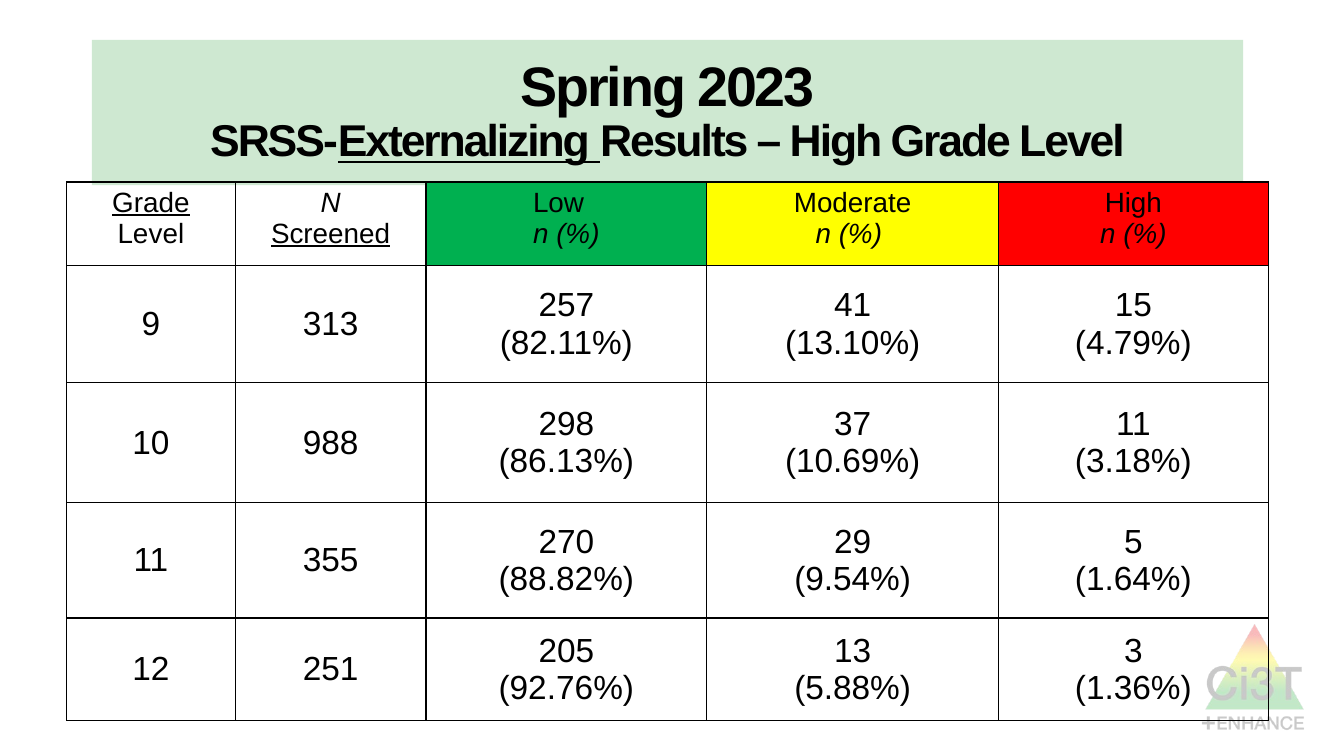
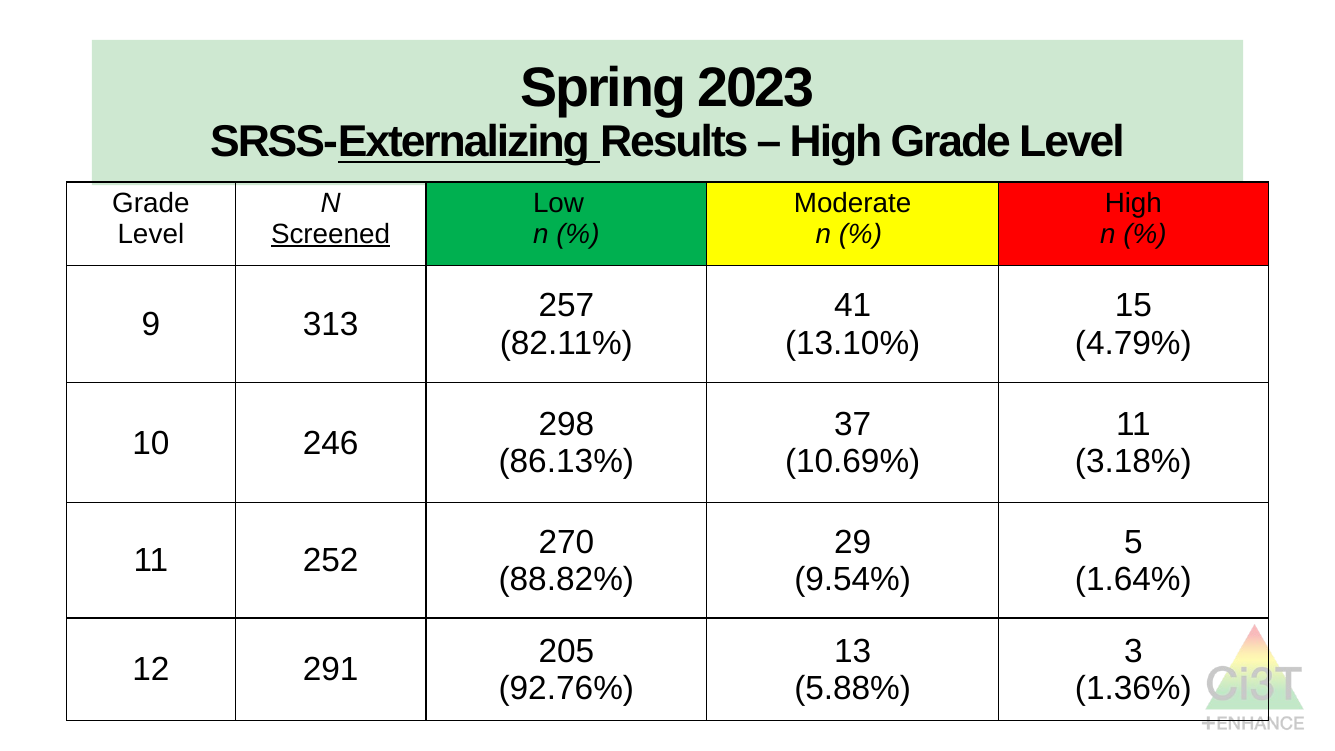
Grade at (151, 203) underline: present -> none
988: 988 -> 246
355: 355 -> 252
251: 251 -> 291
